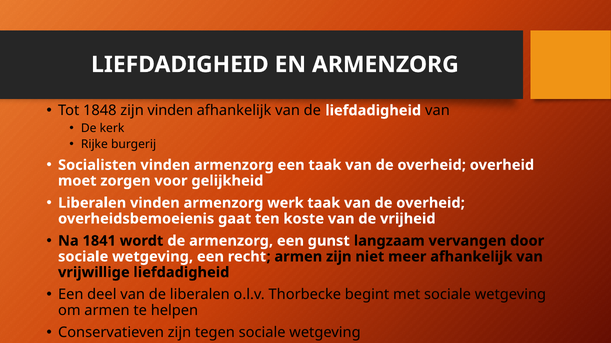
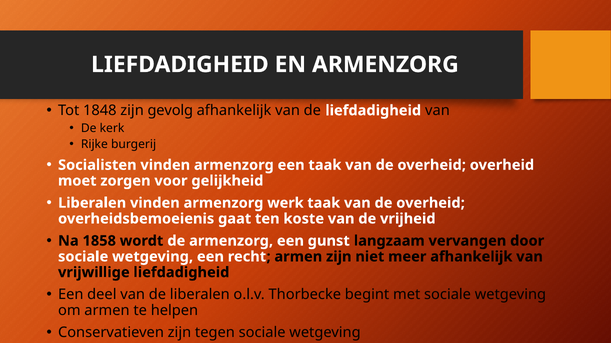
zijn vinden: vinden -> gevolg
1841: 1841 -> 1858
